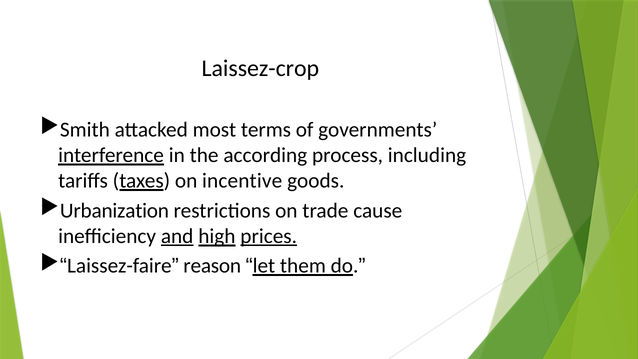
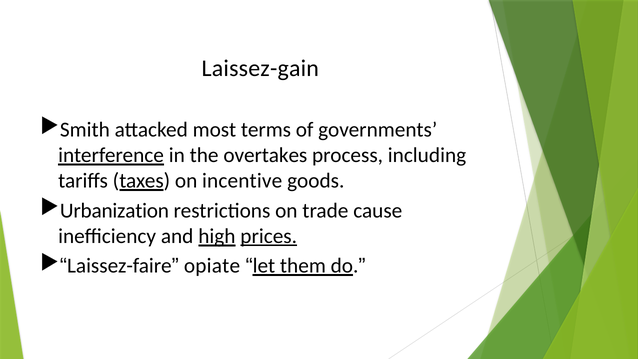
Laissez-crop: Laissez-crop -> Laissez-gain
according: according -> overtakes
and underline: present -> none
reason: reason -> opiate
